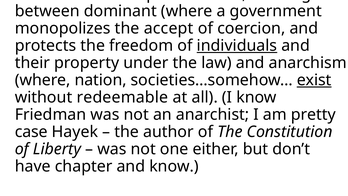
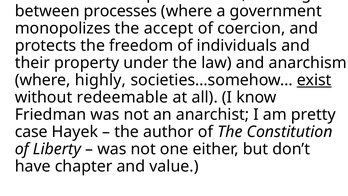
dominant: dominant -> processes
individuals underline: present -> none
nation: nation -> highly
and know: know -> value
